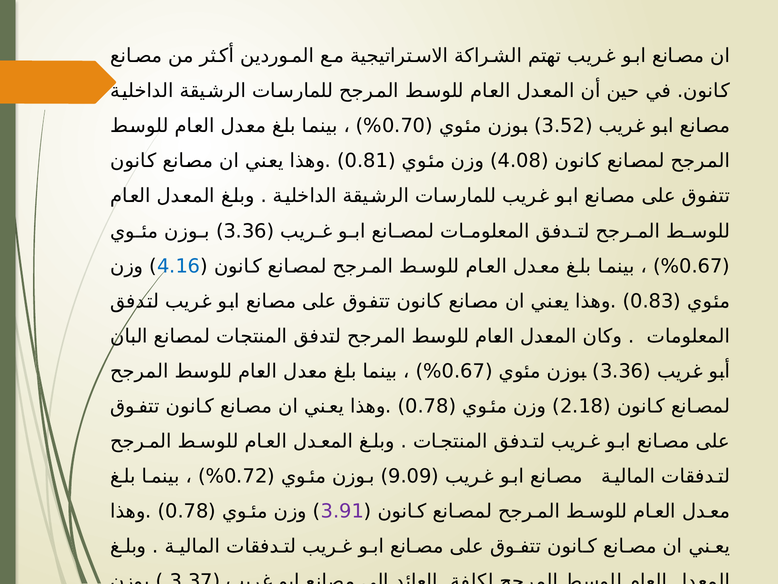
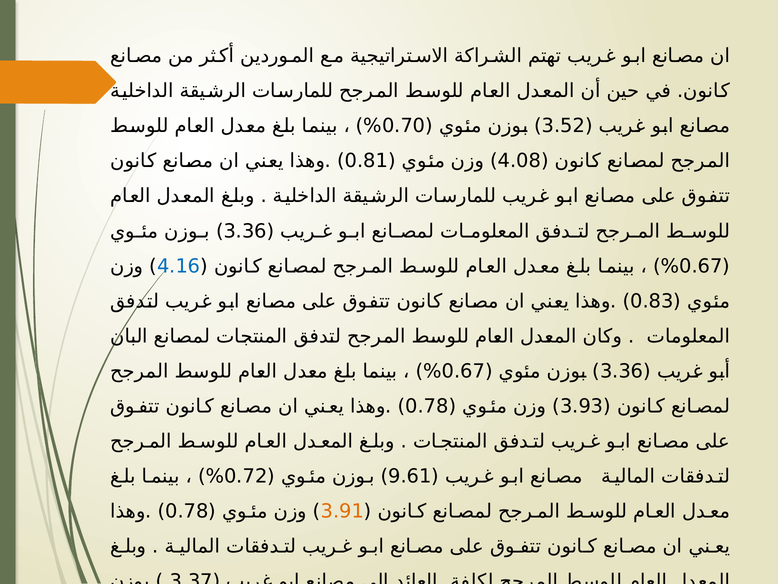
2.18: 2.18 -> 3.93
9.09: 9.09 -> 9.61
3.91 colour: purple -> orange
